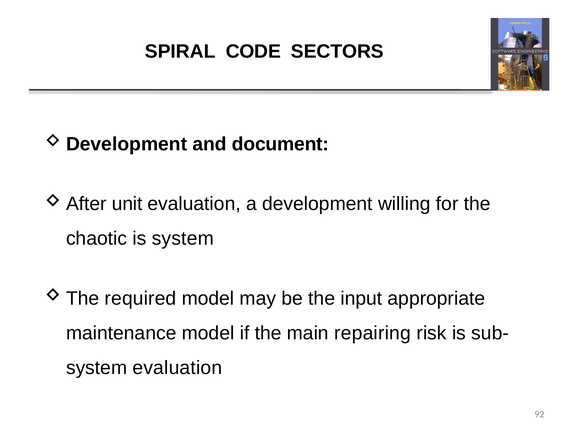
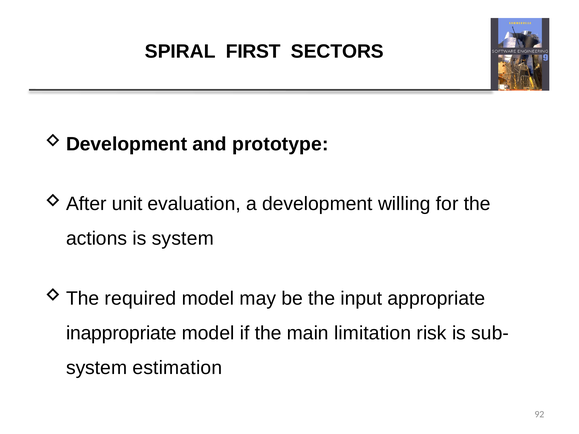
CODE: CODE -> FIRST
document: document -> prototype
chaotic: chaotic -> actions
maintenance: maintenance -> inappropriate
repairing: repairing -> limitation
system evaluation: evaluation -> estimation
